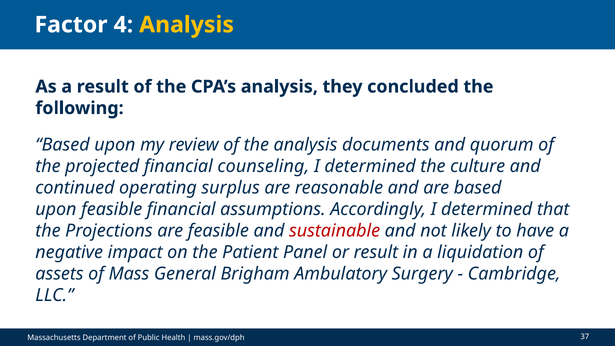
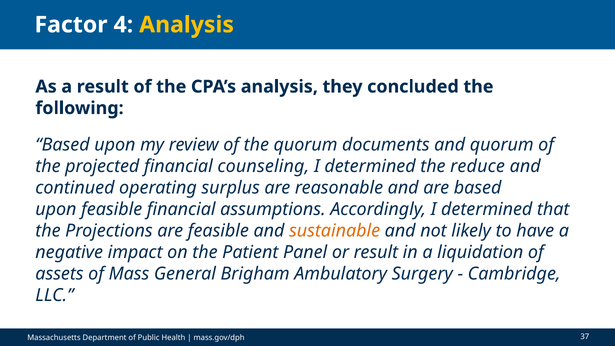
the analysis: analysis -> quorum
culture: culture -> reduce
sustainable colour: red -> orange
